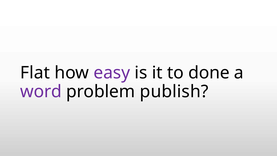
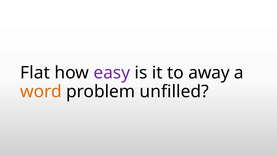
done: done -> away
word colour: purple -> orange
publish: publish -> unfilled
